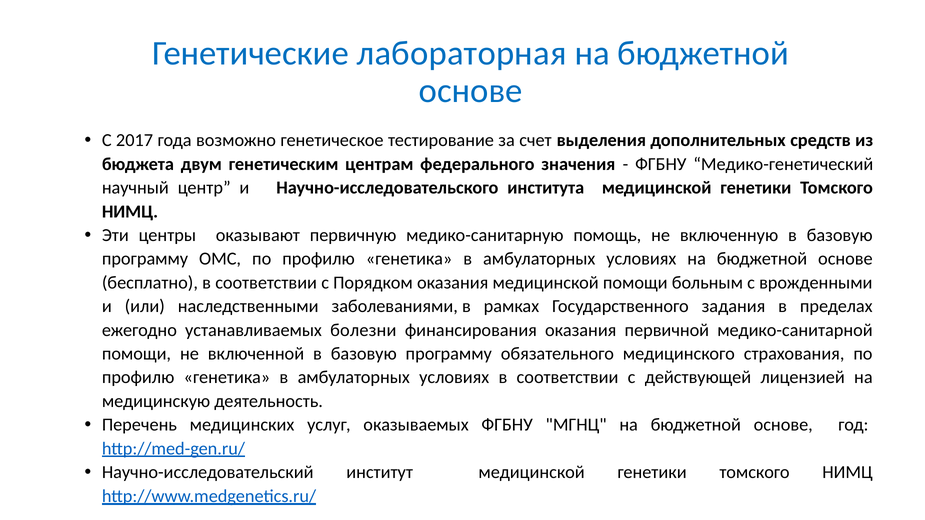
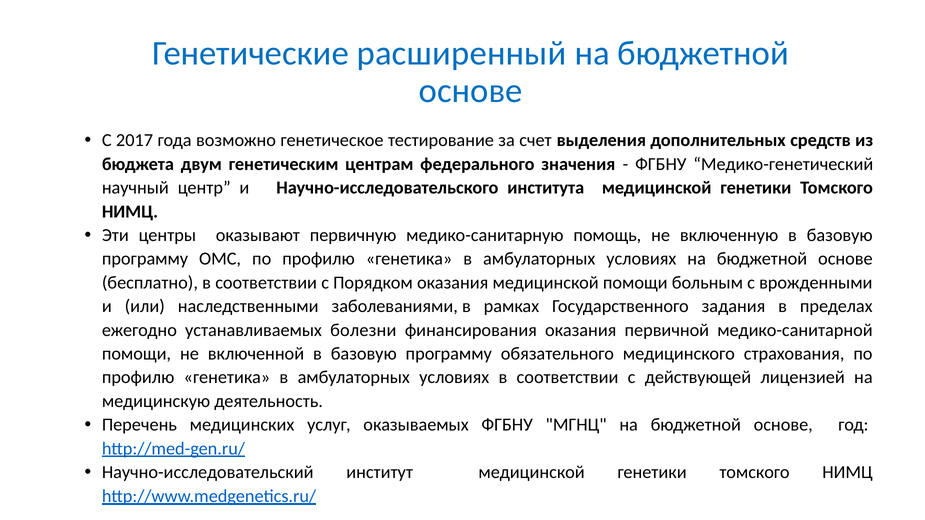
лабораторная: лабораторная -> расширенный
